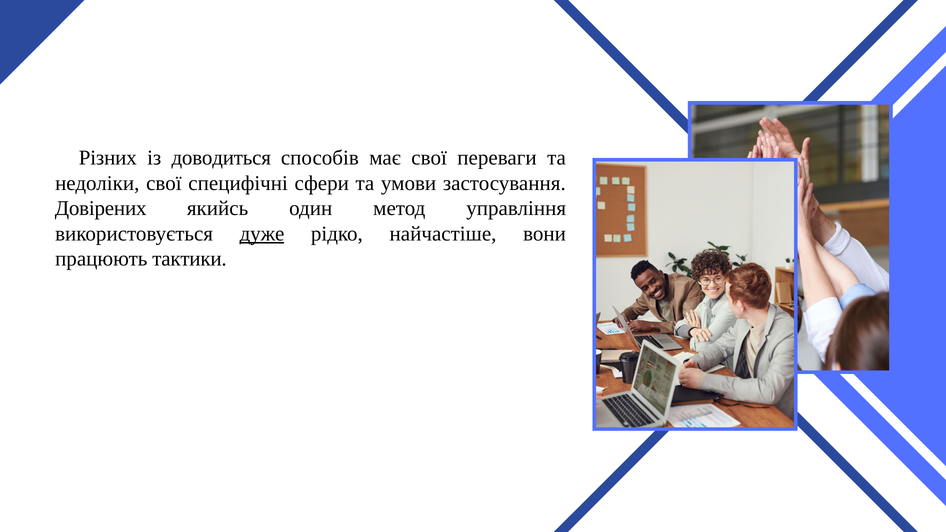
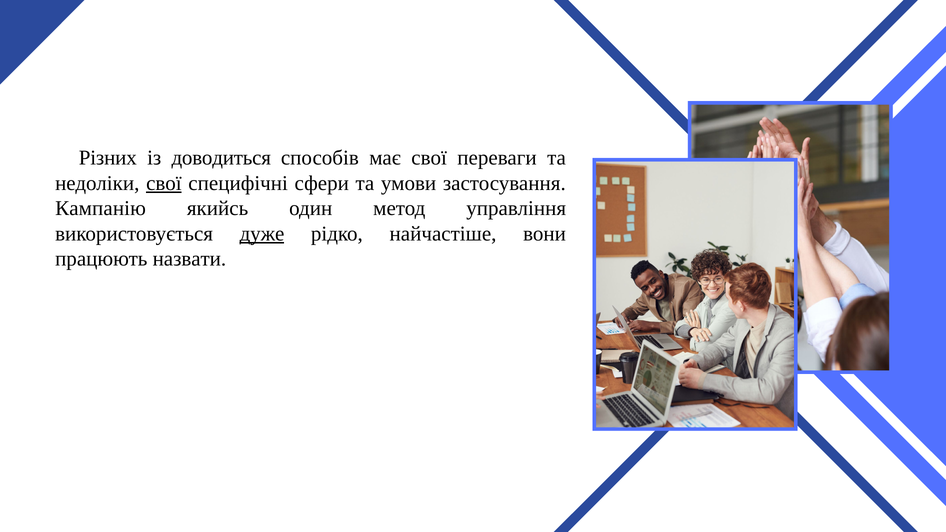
свої at (164, 183) underline: none -> present
Довірених: Довірених -> Кампанію
тактики: тактики -> назвати
